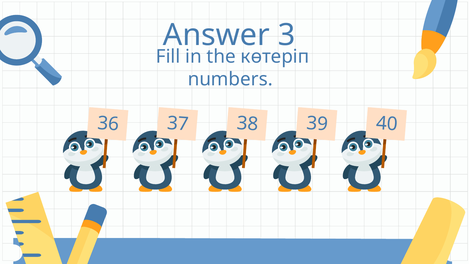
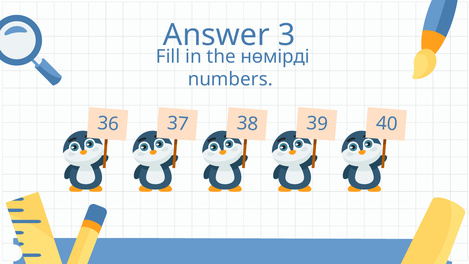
көтеріп: көтеріп -> нөмірді
